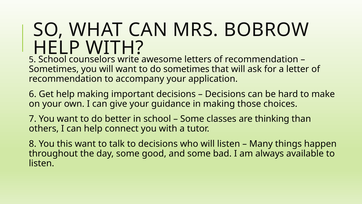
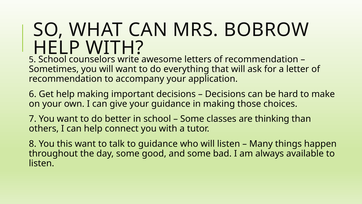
do sometimes: sometimes -> everything
to decisions: decisions -> guidance
